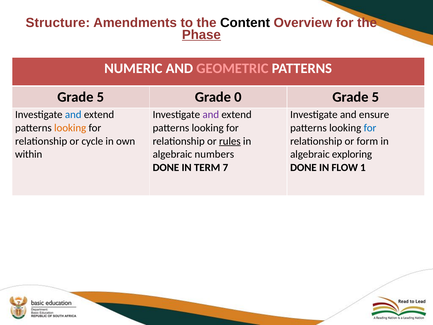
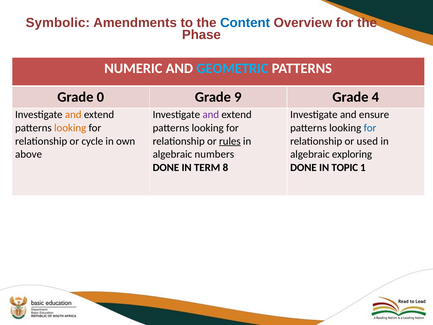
Structure: Structure -> Symbolic
Content colour: black -> blue
Phase underline: present -> none
GEOMETRIC colour: pink -> light blue
5 at (100, 97): 5 -> 0
0: 0 -> 9
5 at (375, 97): 5 -> 4
and at (73, 115) colour: blue -> orange
form: form -> used
within: within -> above
7: 7 -> 8
FLOW: FLOW -> TOPIC
